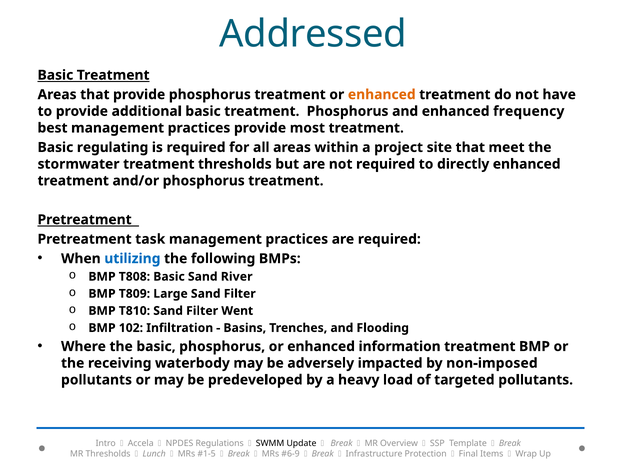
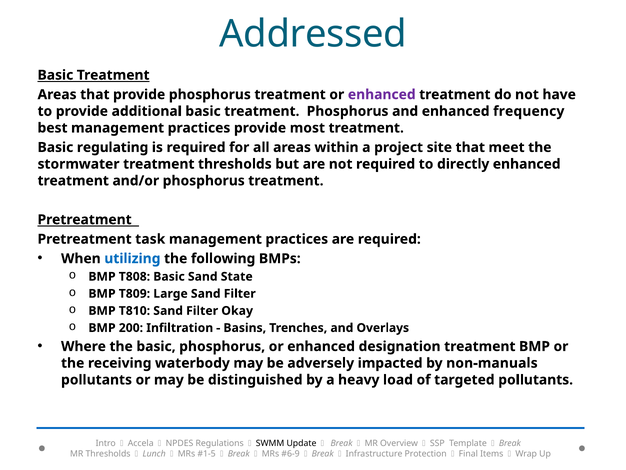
enhanced at (382, 94) colour: orange -> purple
River: River -> State
Went: Went -> Okay
102: 102 -> 200
Flooding: Flooding -> Overlays
information: information -> designation
non-imposed: non-imposed -> non-manuals
predeveloped: predeveloped -> distinguished
